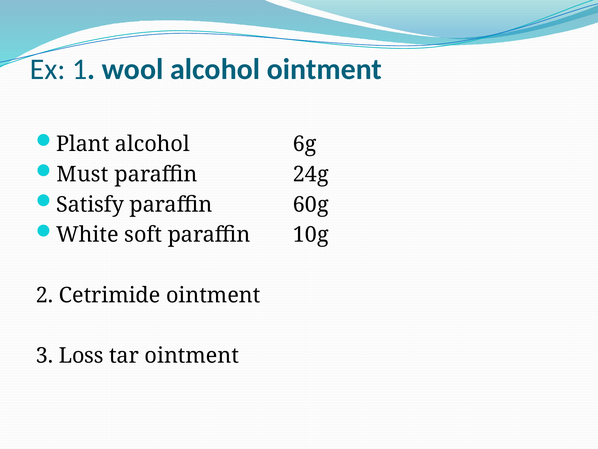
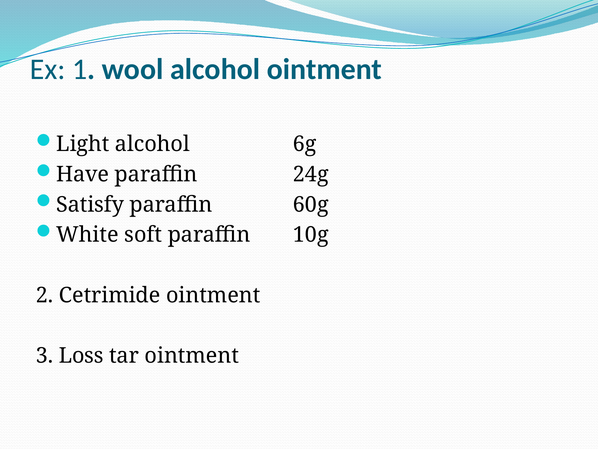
Plant: Plant -> Light
Must: Must -> Have
